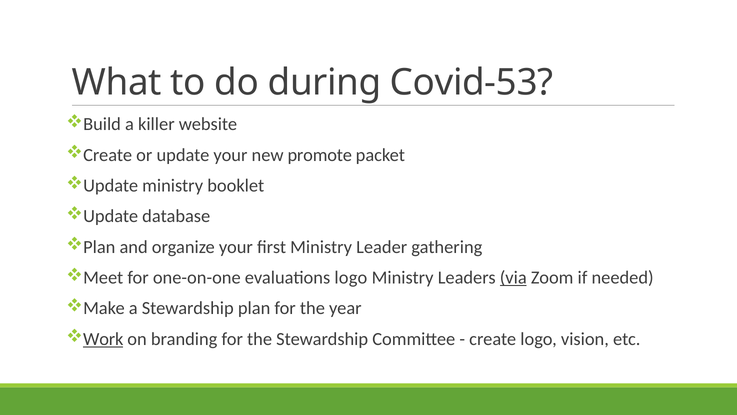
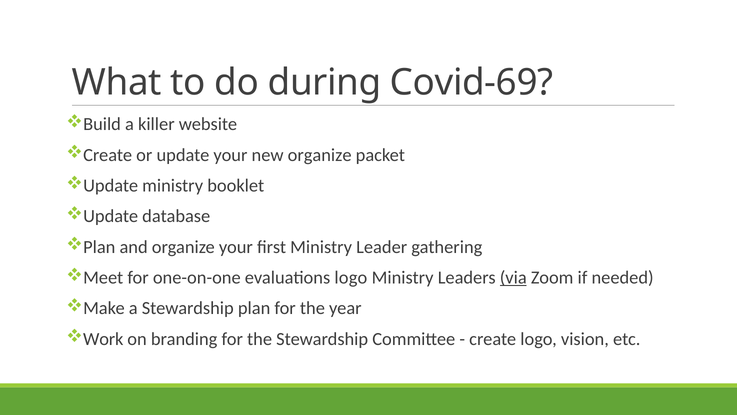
Covid-53: Covid-53 -> Covid-69
new promote: promote -> organize
Work underline: present -> none
